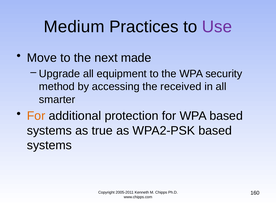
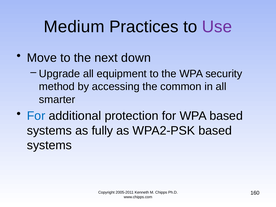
made: made -> down
received: received -> common
For at (36, 116) colour: orange -> blue
true: true -> fully
